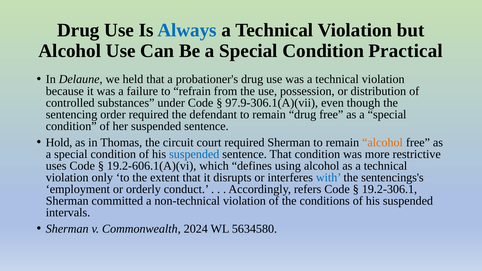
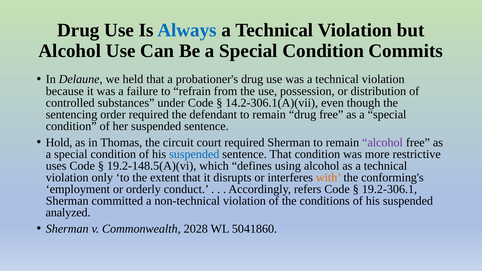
Practical: Practical -> Commits
97.9-306.1(A)(vii: 97.9-306.1(A)(vii -> 14.2-306.1(A)(vii
alcohol at (383, 142) colour: orange -> purple
19.2-606.1(A)(vi: 19.2-606.1(A)(vi -> 19.2-148.5(A)(vi
with colour: blue -> orange
sentencings's: sentencings's -> conforming's
intervals: intervals -> analyzed
2024: 2024 -> 2028
5634580: 5634580 -> 5041860
